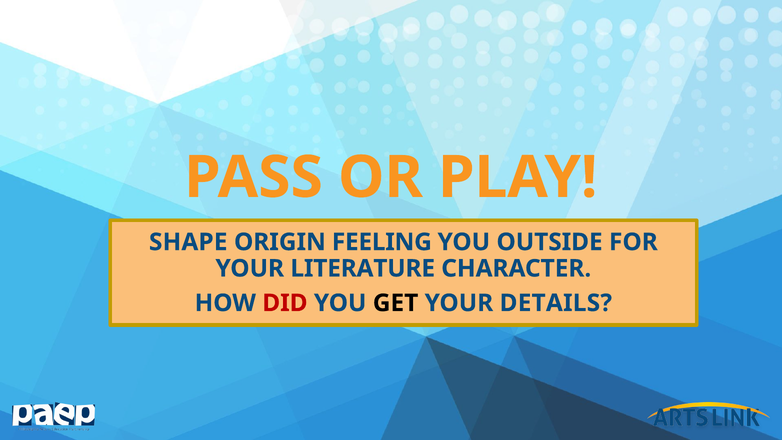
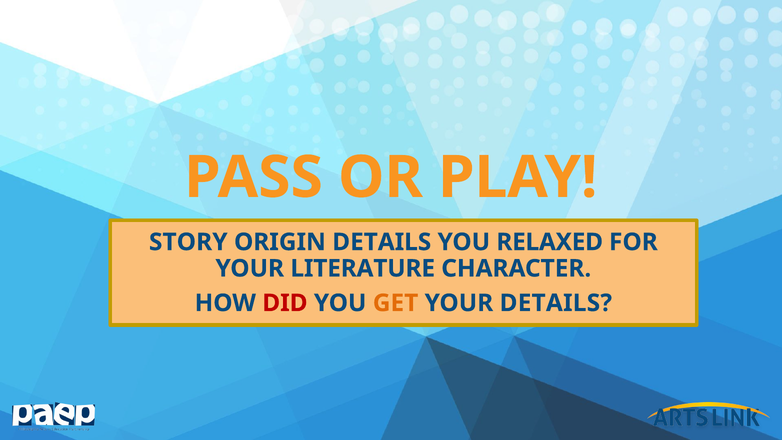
SHAPE: SHAPE -> STORY
ORIGIN FEELING: FEELING -> DETAILS
OUTSIDE: OUTSIDE -> RELAXED
GET colour: black -> orange
